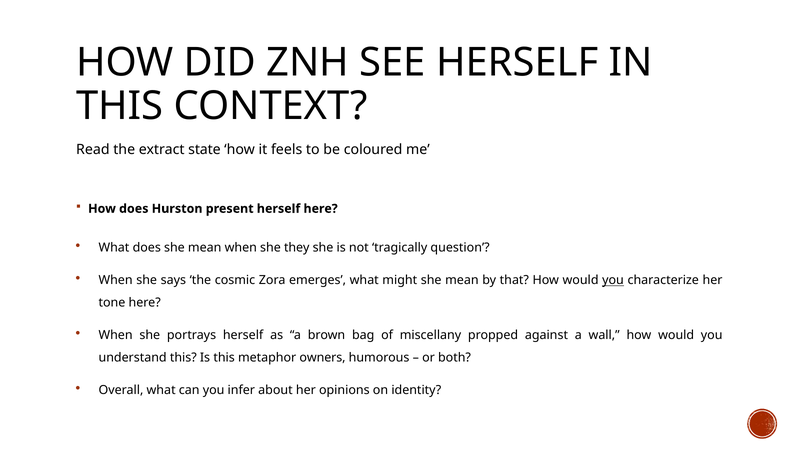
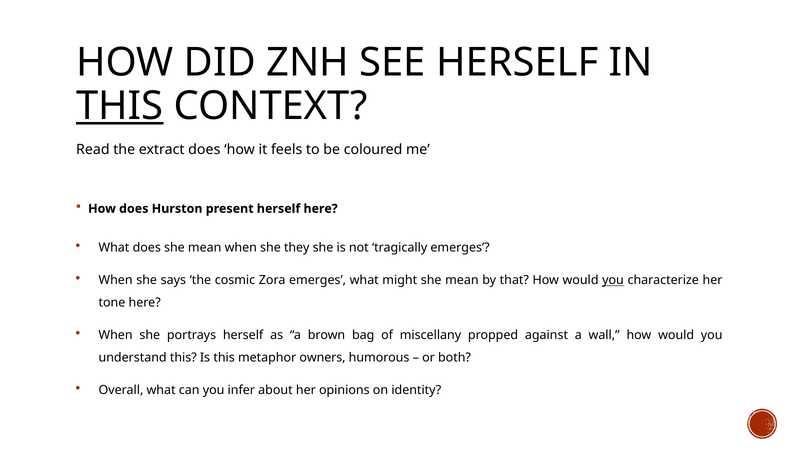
THIS at (120, 106) underline: none -> present
extract state: state -> does
tragically question: question -> emerges
